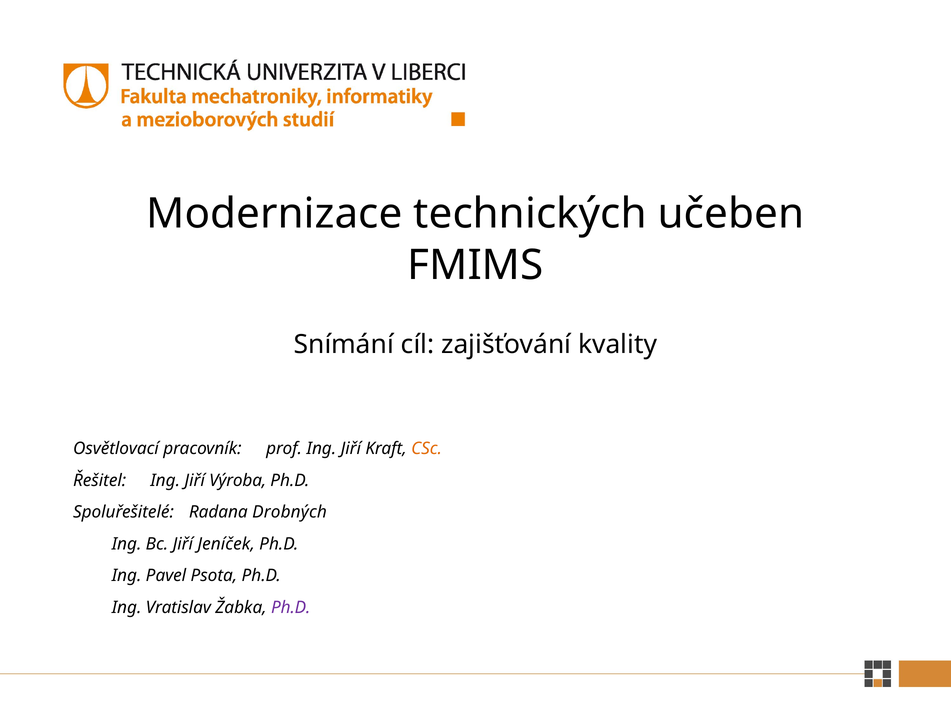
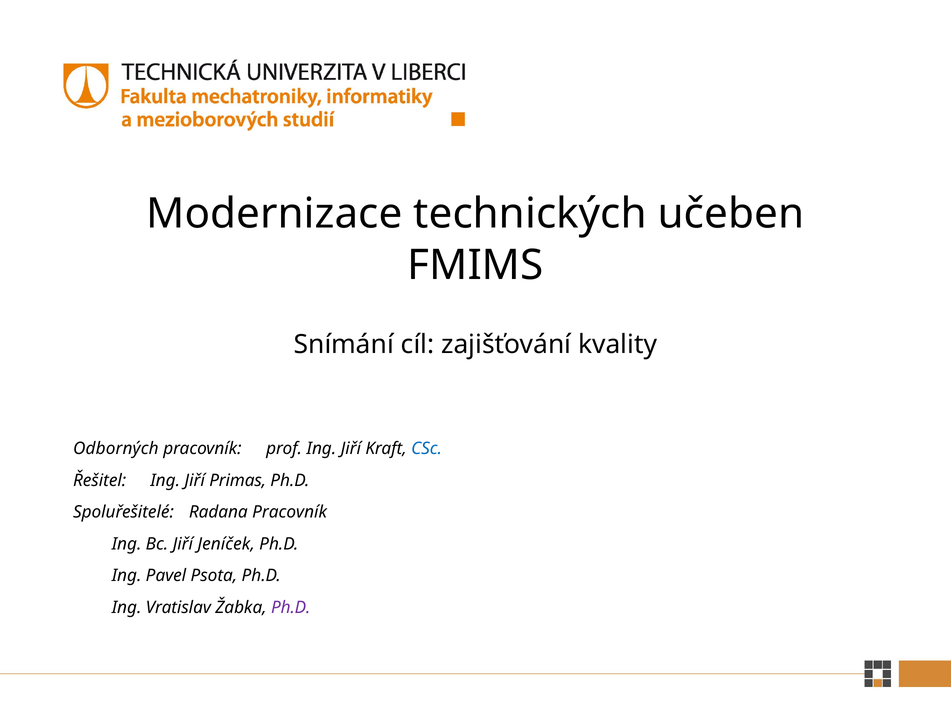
Osvětlovací: Osvětlovací -> Odborných
CSc colour: orange -> blue
Výroba: Výroba -> Primas
Radana Drobných: Drobných -> Pracovník
